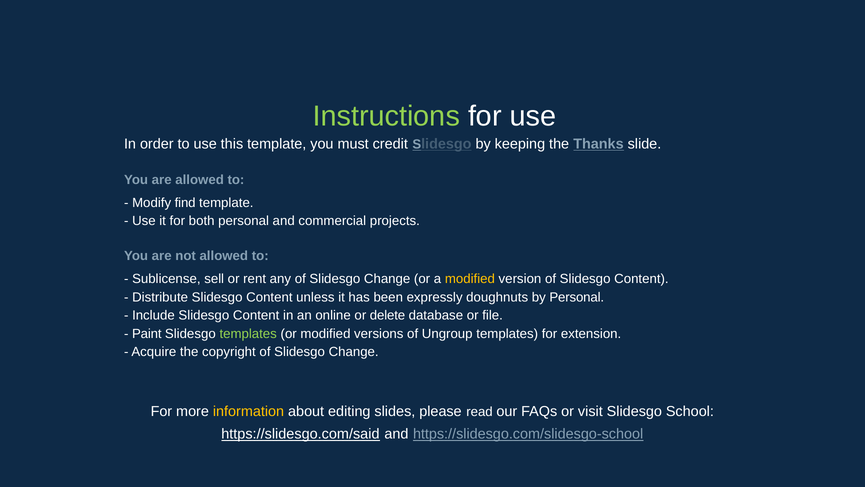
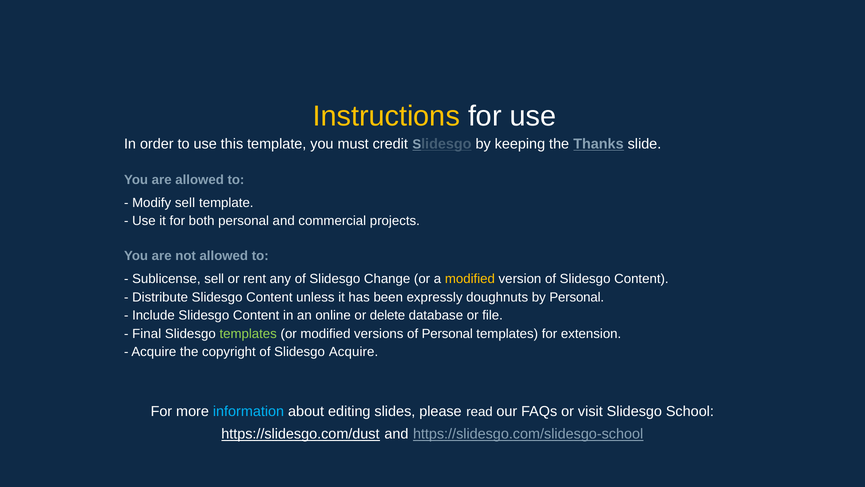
Instructions colour: light green -> yellow
Modify find: find -> sell
Paint: Paint -> Final
of Ungroup: Ungroup -> Personal
copyright of Slidesgo Change: Change -> Acquire
information colour: yellow -> light blue
https://slidesgo.com/said: https://slidesgo.com/said -> https://slidesgo.com/dust
